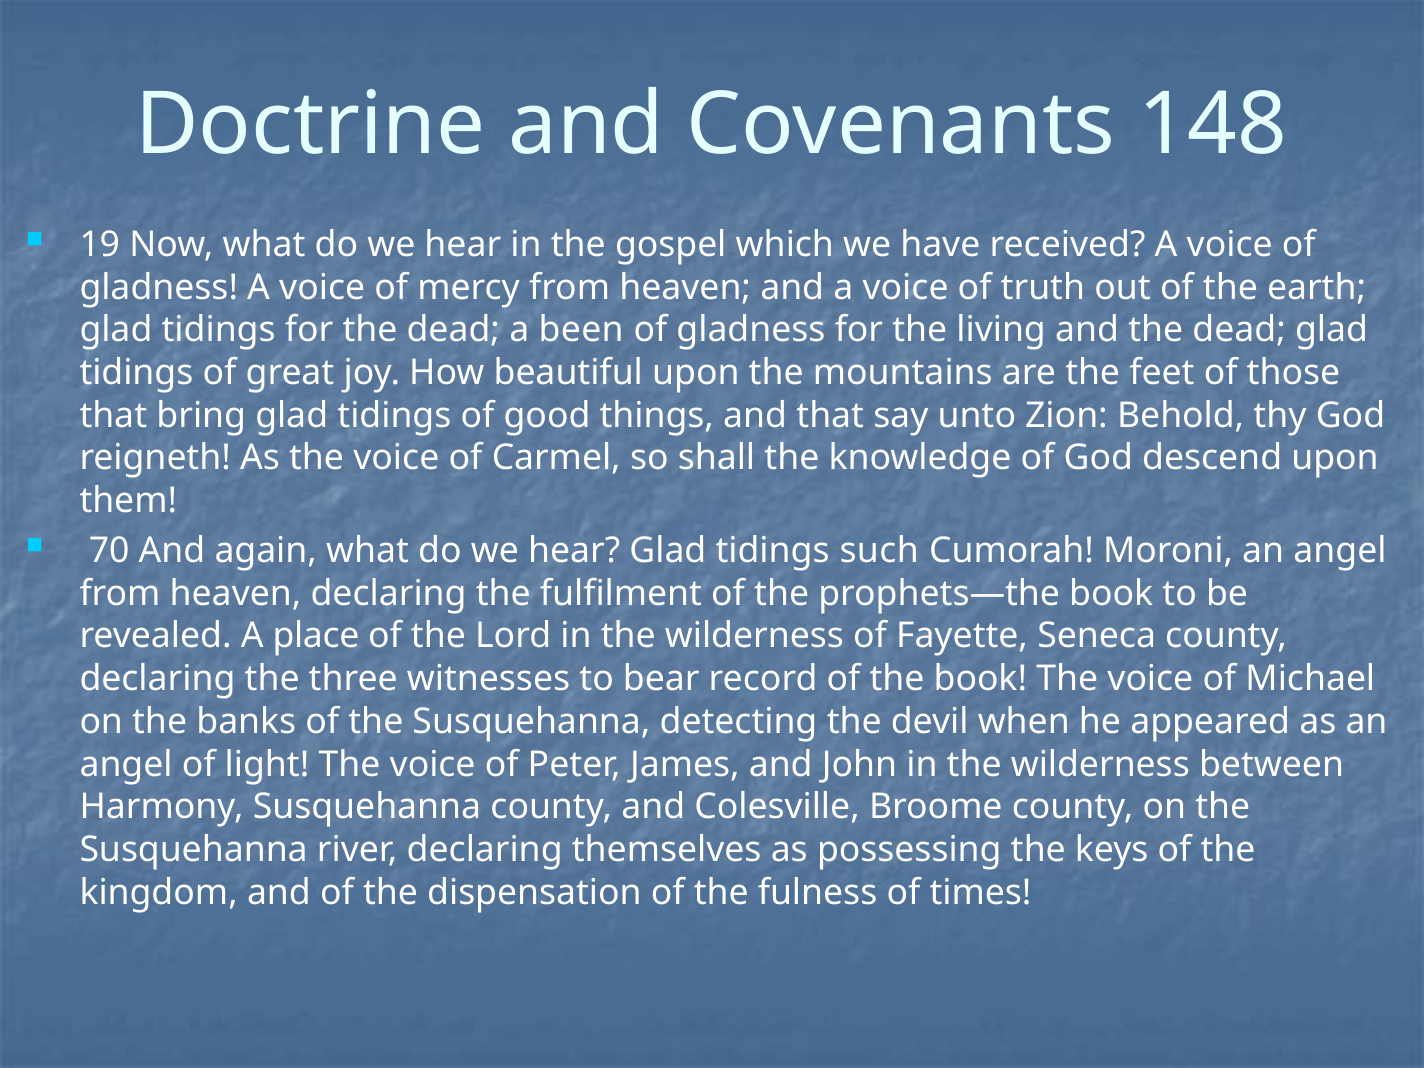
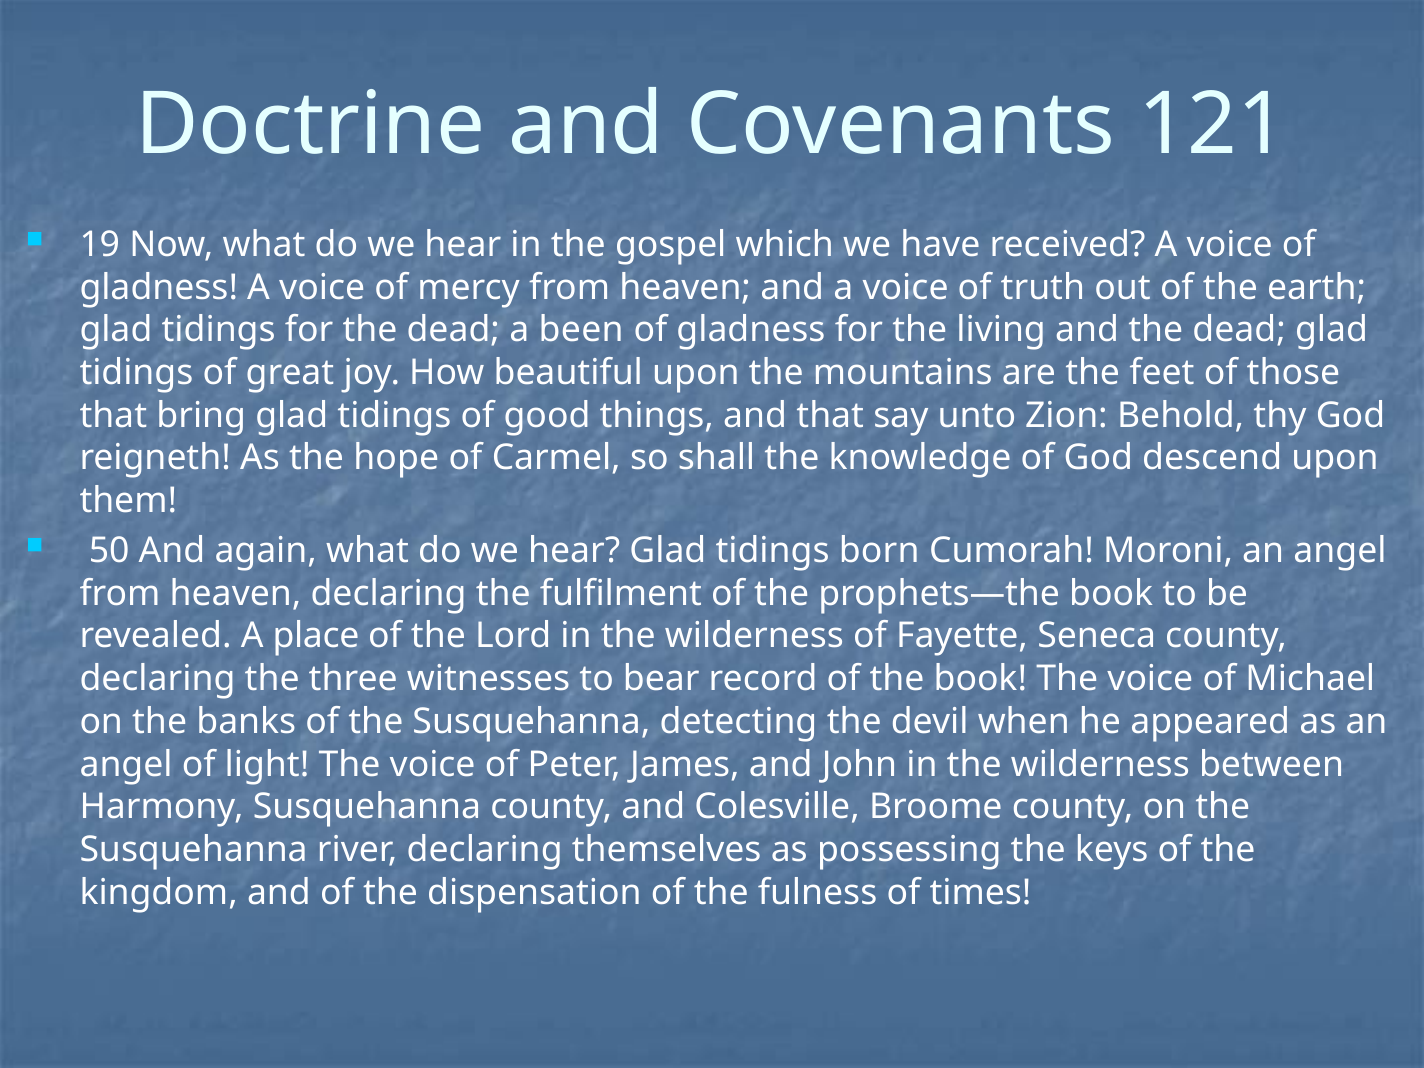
148: 148 -> 121
As the voice: voice -> hope
70: 70 -> 50
such: such -> born
